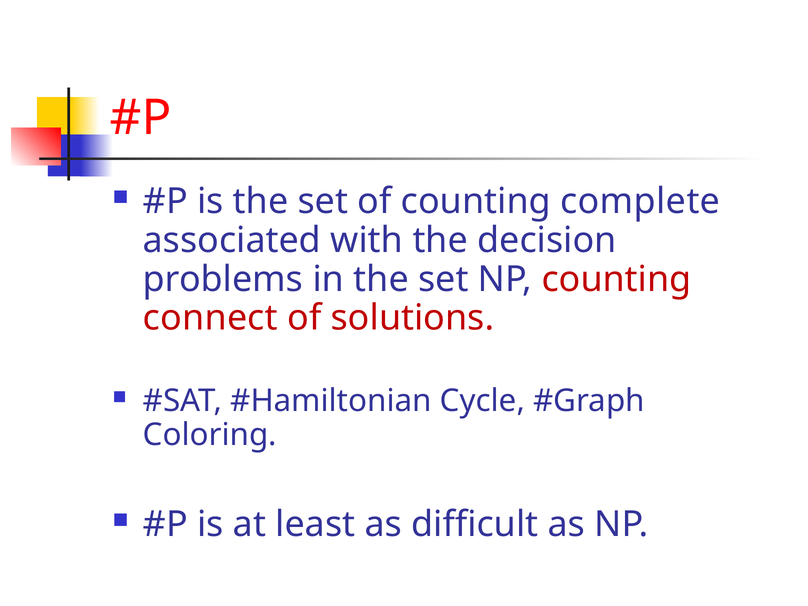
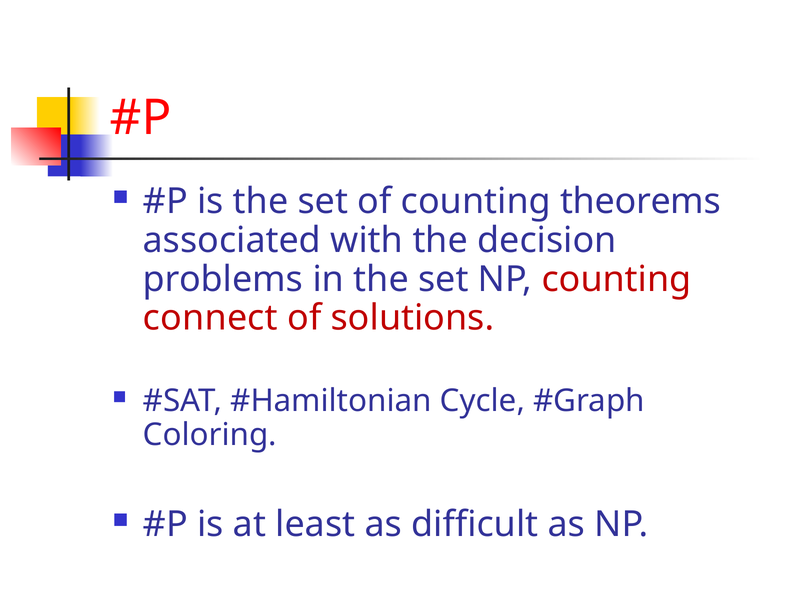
complete: complete -> theorems
